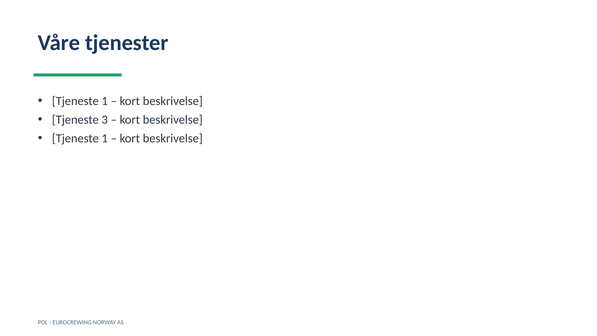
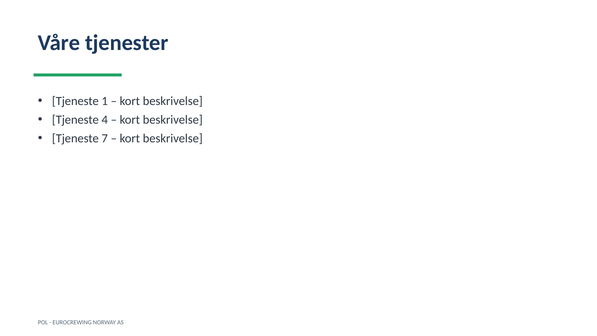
3: 3 -> 4
1 at (105, 138): 1 -> 7
